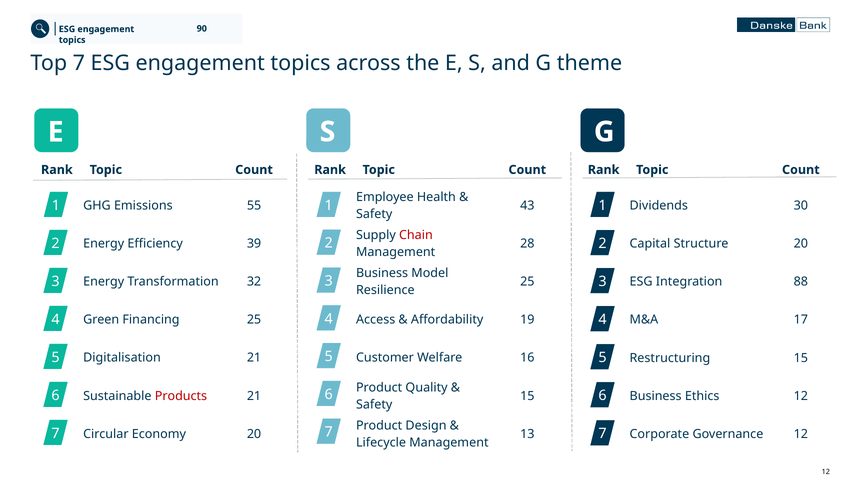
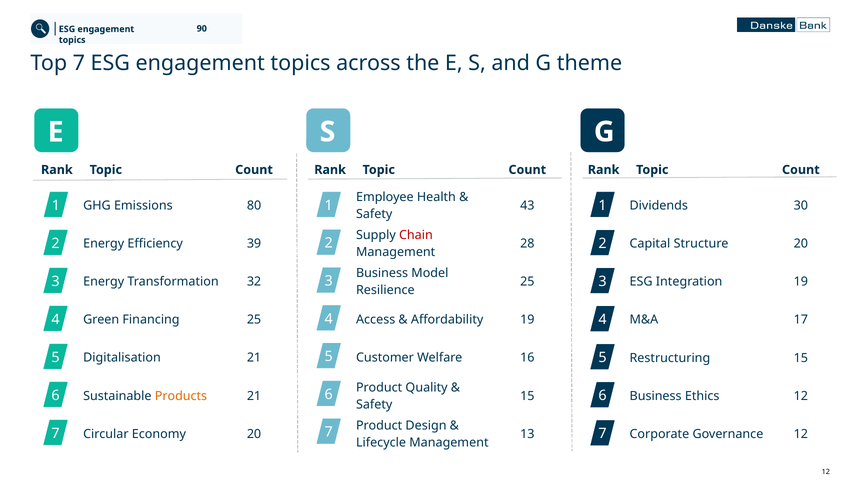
55: 55 -> 80
Integration 88: 88 -> 19
Products colour: red -> orange
